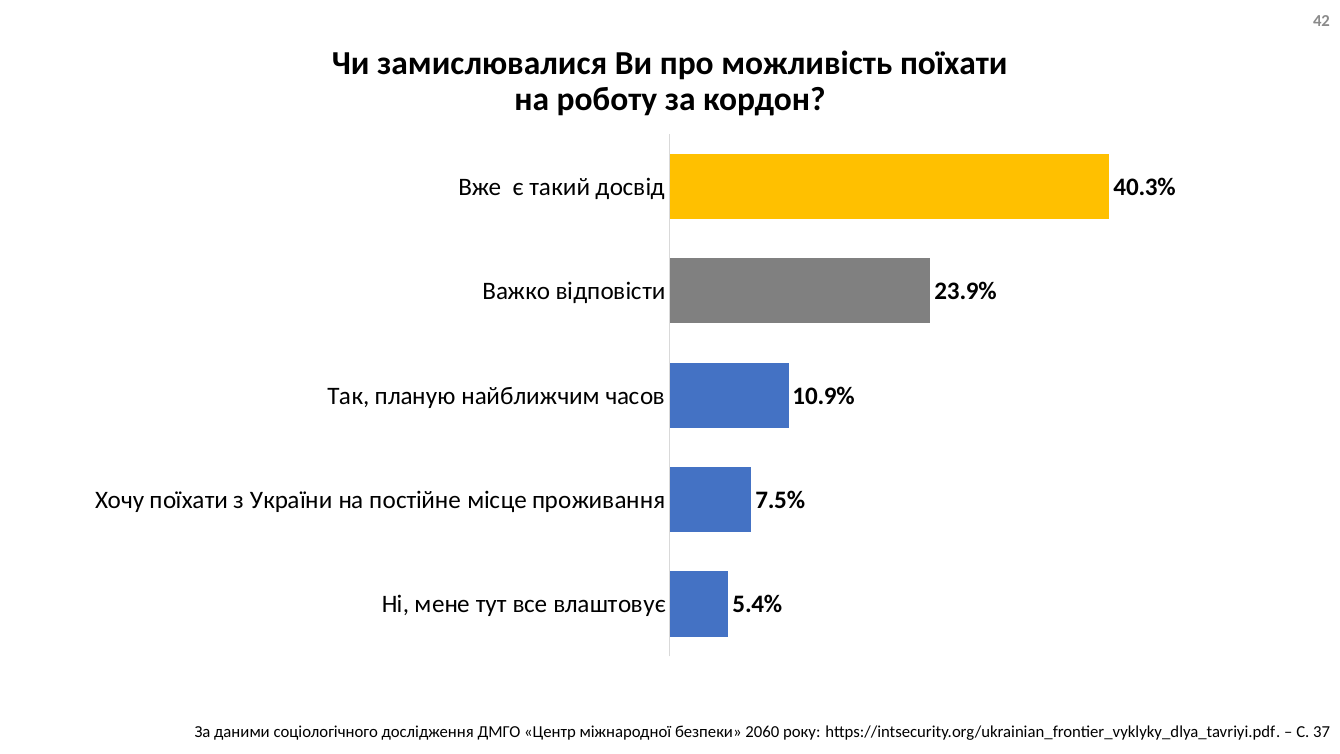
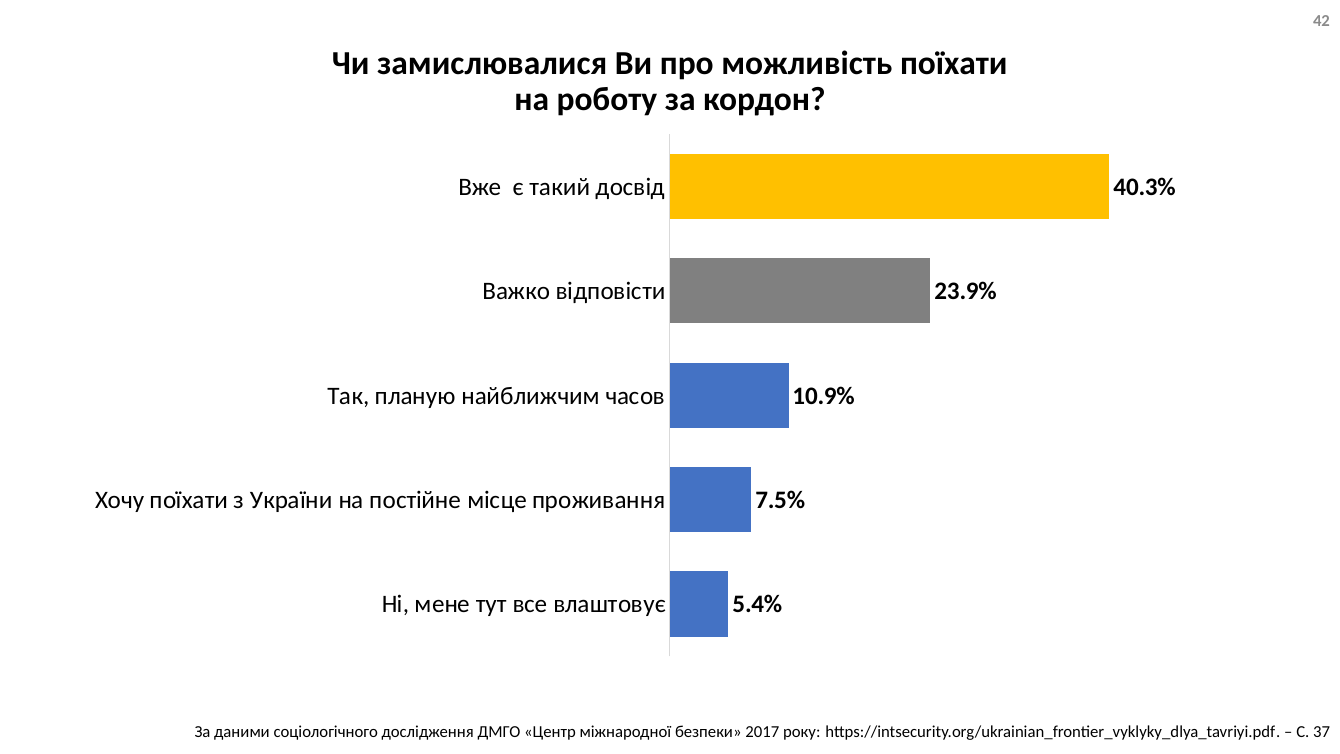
2060: 2060 -> 2017
